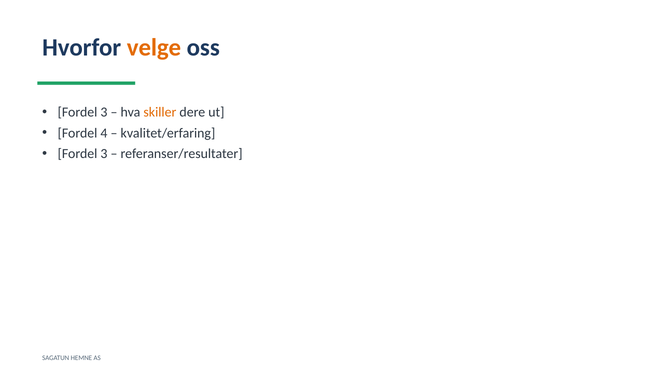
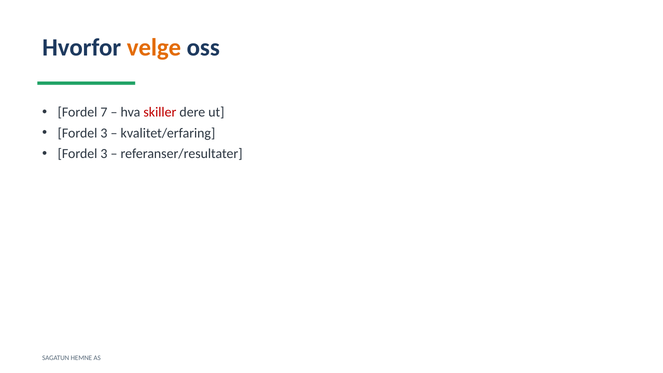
3 at (104, 112): 3 -> 7
skiller colour: orange -> red
4 at (104, 133): 4 -> 3
